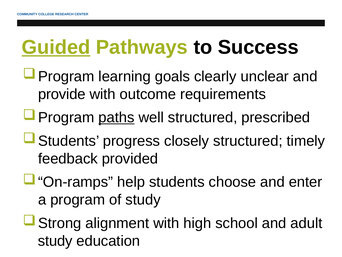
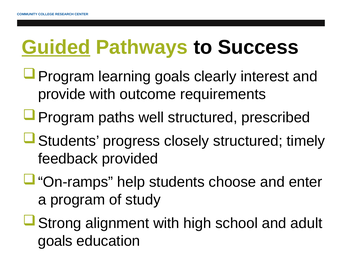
unclear: unclear -> interest
paths underline: present -> none
study at (55, 240): study -> goals
